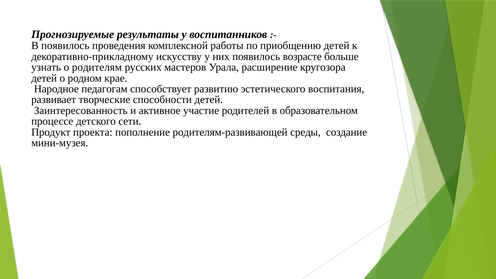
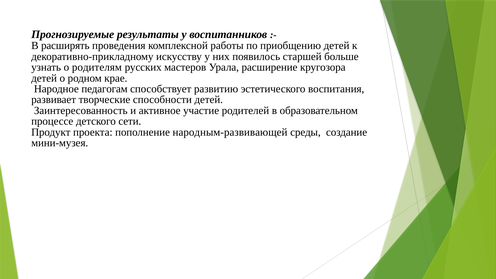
В появилось: появилось -> расширять
возрасте: возрасте -> старшей
родителям-развивающей: родителям-развивающей -> народным-развивающей
